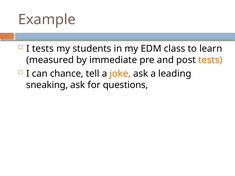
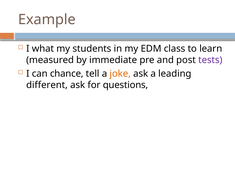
I tests: tests -> what
tests at (210, 60) colour: orange -> purple
sneaking: sneaking -> different
